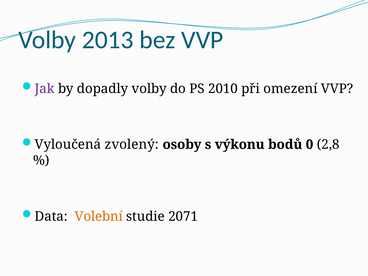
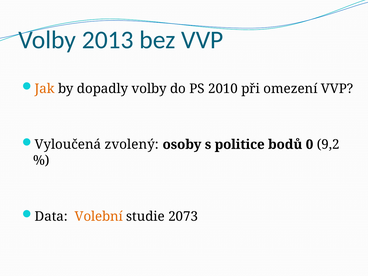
Jak colour: purple -> orange
výkonu: výkonu -> politice
2,8: 2,8 -> 9,2
2071: 2071 -> 2073
